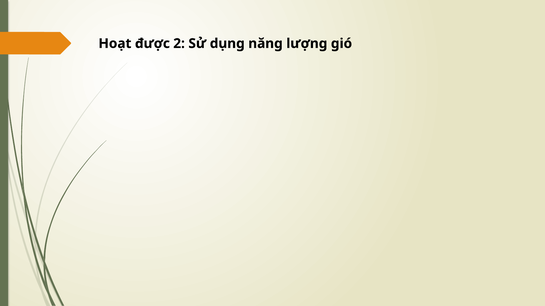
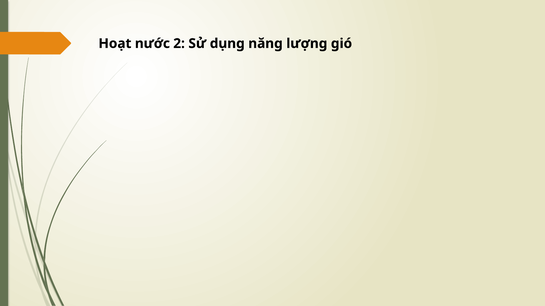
được: được -> nước
